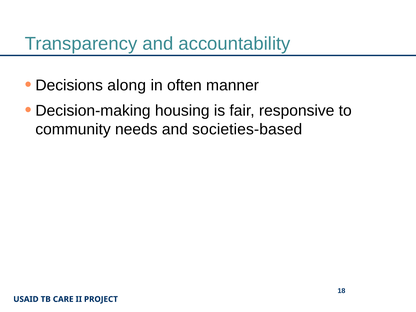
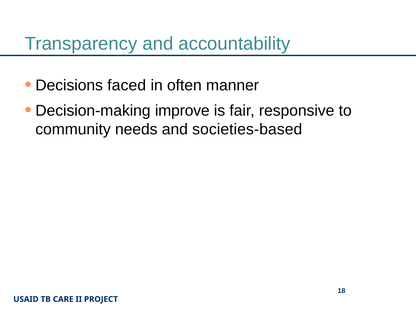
along: along -> faced
housing: housing -> improve
